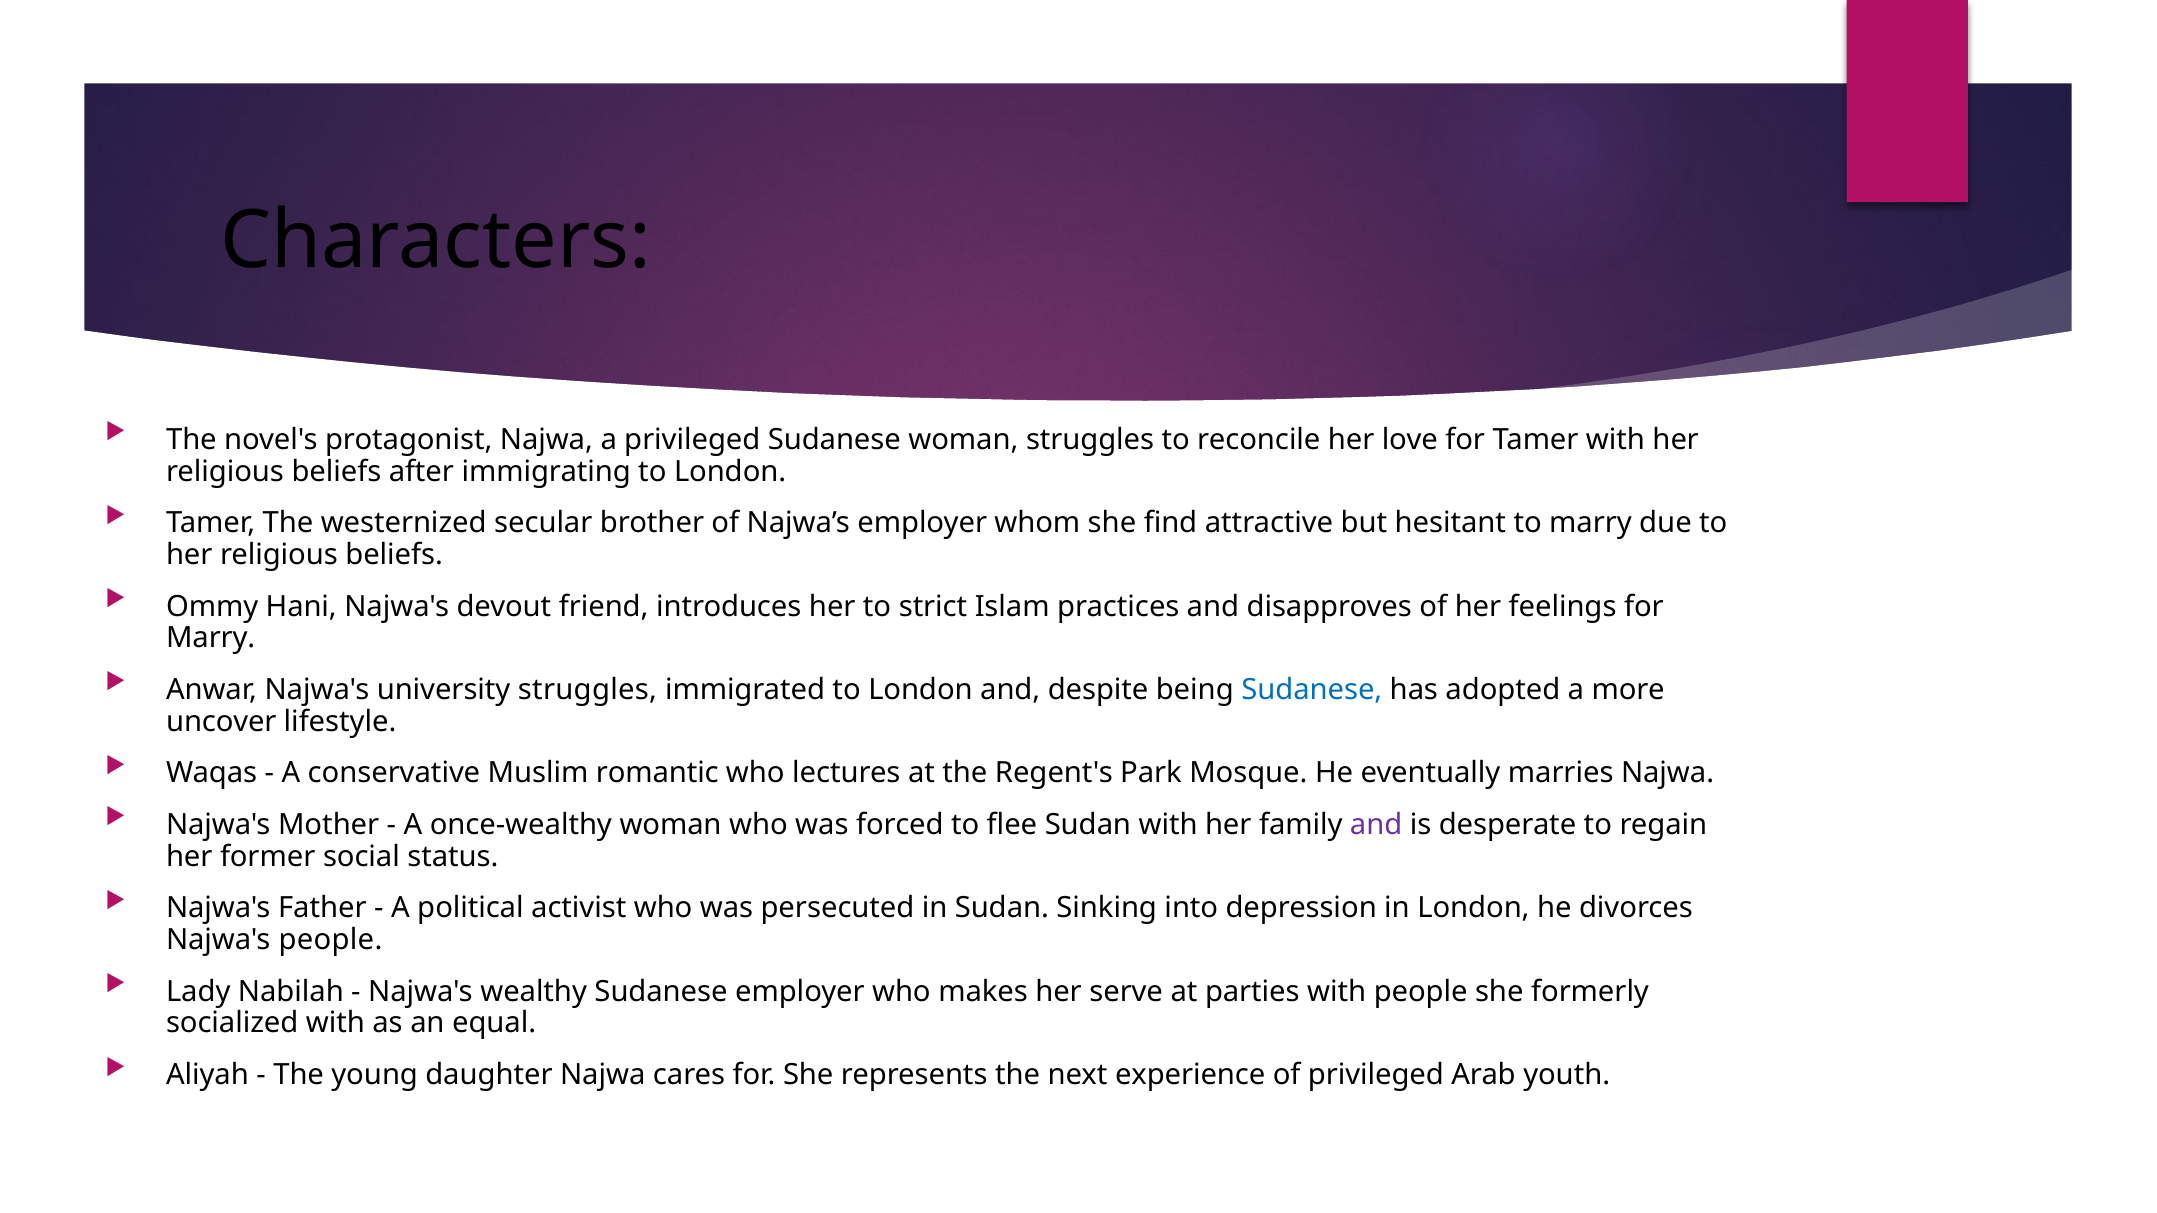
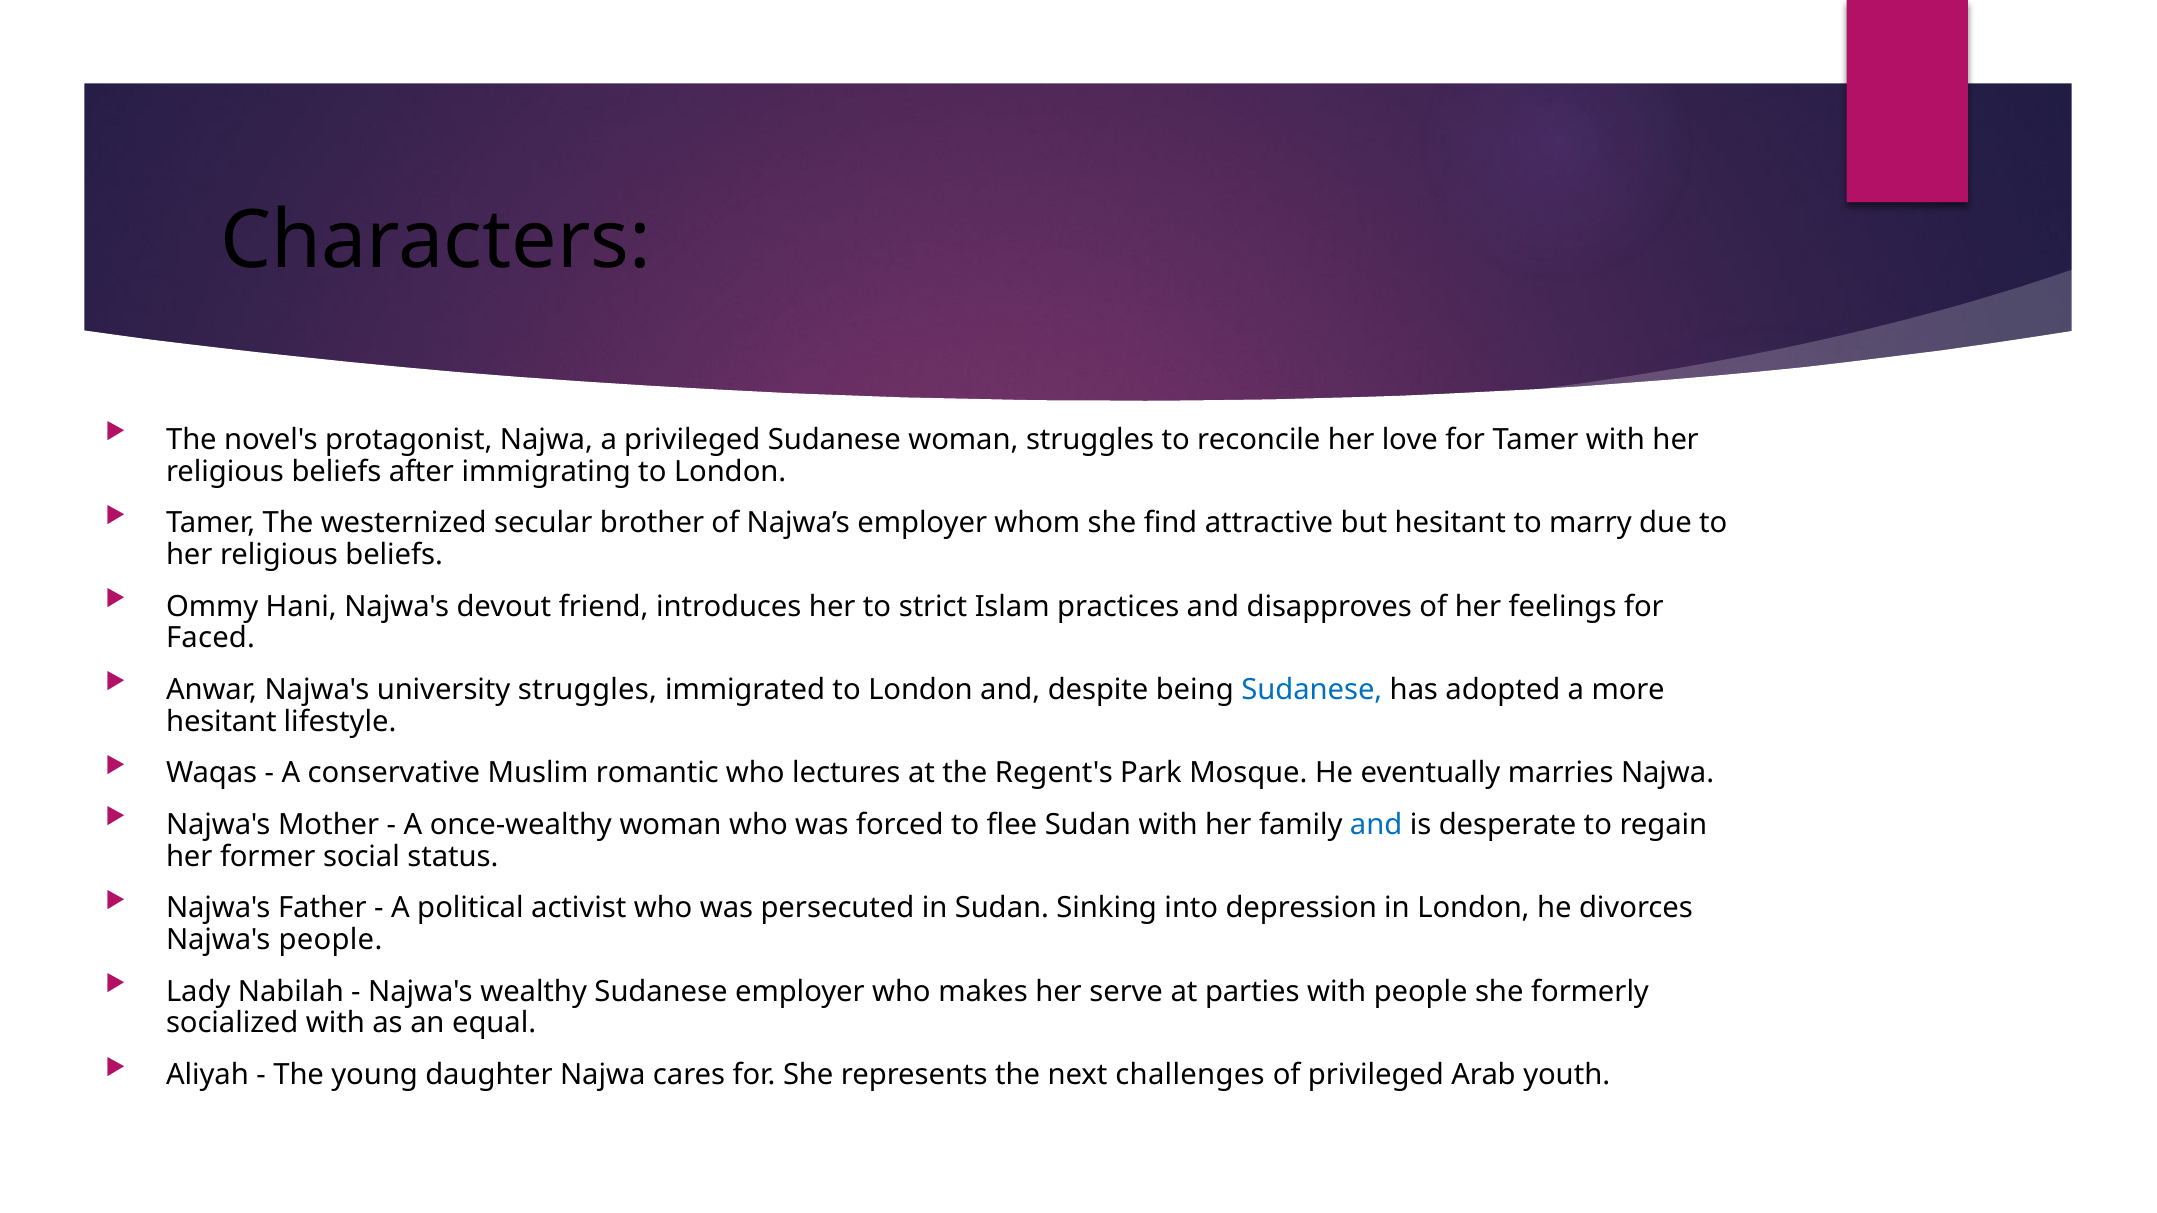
Marry at (211, 638): Marry -> Faced
uncover at (221, 722): uncover -> hesitant
and at (1376, 825) colour: purple -> blue
experience: experience -> challenges
